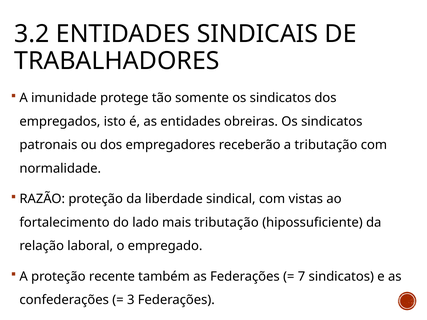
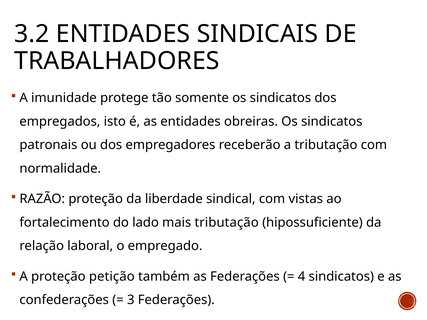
recente: recente -> petição
7: 7 -> 4
